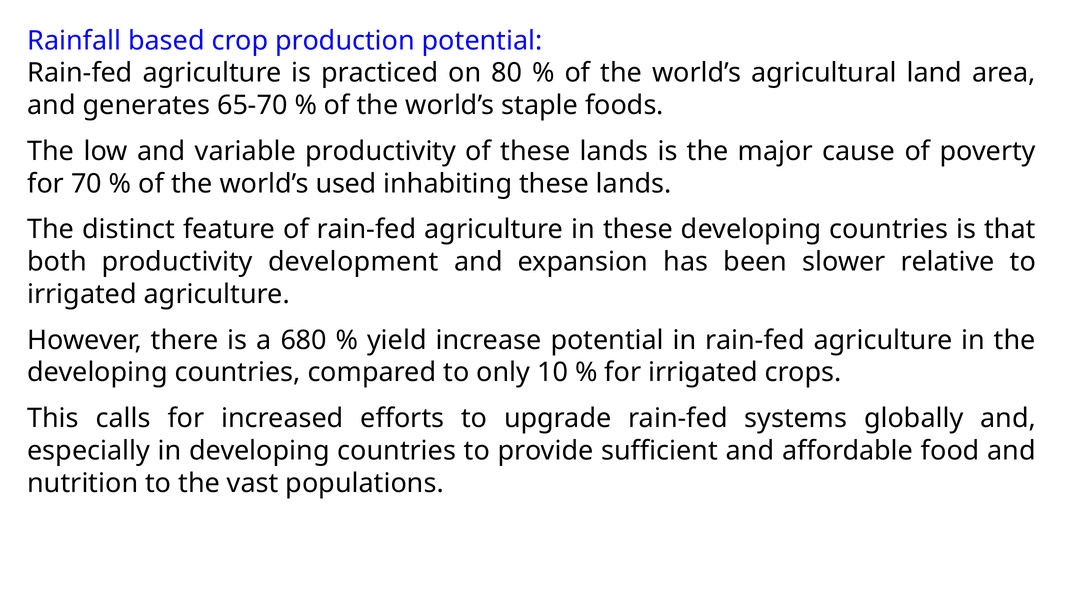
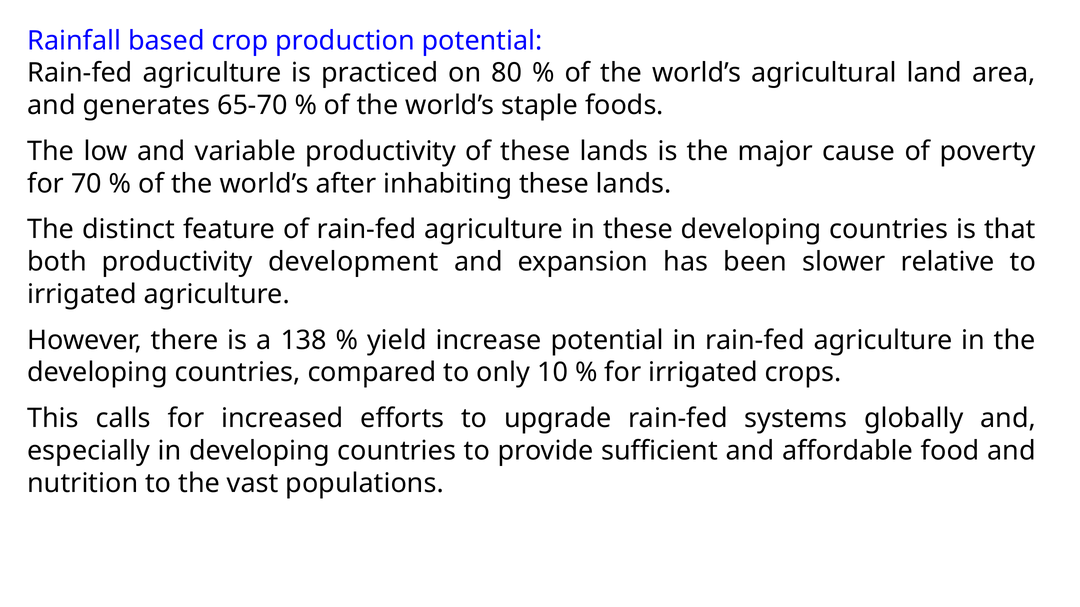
used: used -> after
680: 680 -> 138
